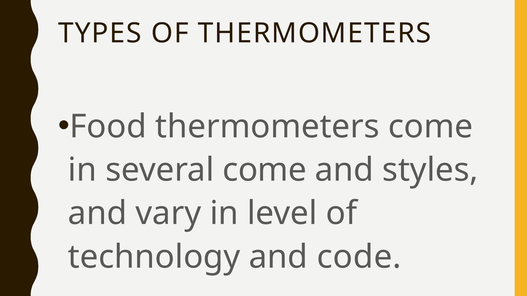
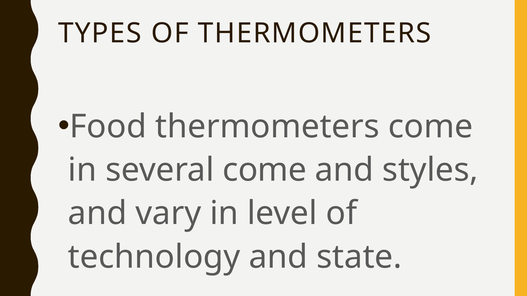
code: code -> state
